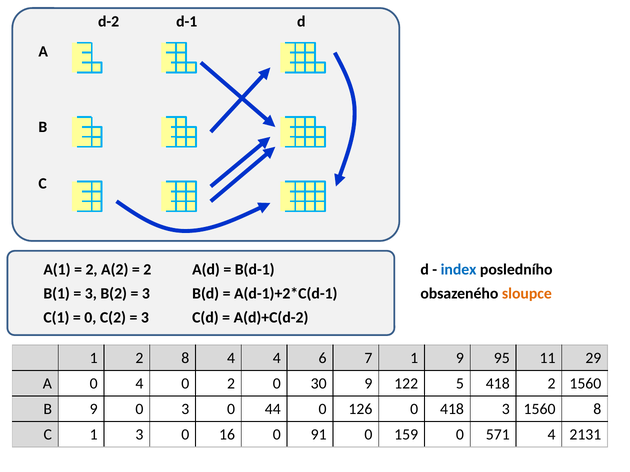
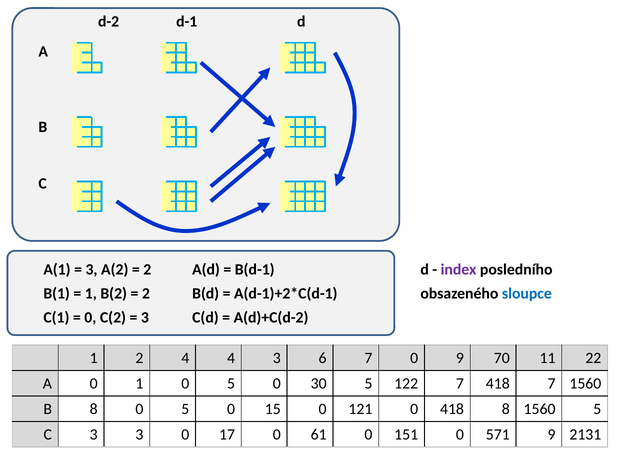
2 at (92, 270): 2 -> 3
index colour: blue -> purple
3 at (91, 294): 3 -> 1
3 at (146, 294): 3 -> 2
sloupce colour: orange -> blue
2 8: 8 -> 4
4 4: 4 -> 3
7 1: 1 -> 0
95: 95 -> 70
29: 29 -> 22
0 4: 4 -> 1
2 at (231, 384): 2 -> 5
30 9: 9 -> 5
122 5: 5 -> 7
418 2: 2 -> 7
B 9: 9 -> 8
3 at (185, 409): 3 -> 5
44: 44 -> 15
126: 126 -> 121
418 3: 3 -> 8
1560 8: 8 -> 5
C 1: 1 -> 3
16: 16 -> 17
91: 91 -> 61
159: 159 -> 151
571 4: 4 -> 9
